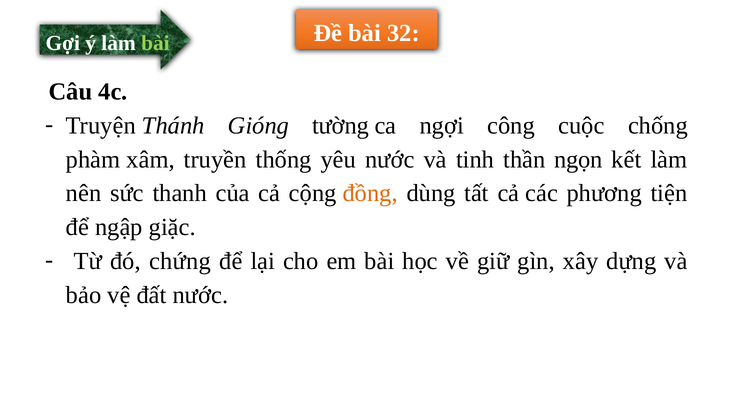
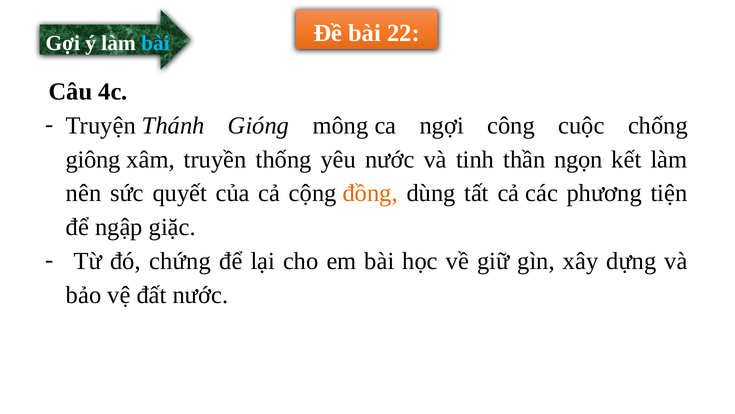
32: 32 -> 22
bài at (155, 43) colour: light green -> light blue
tường: tường -> mông
phàm: phàm -> giông
thanh: thanh -> quyết
